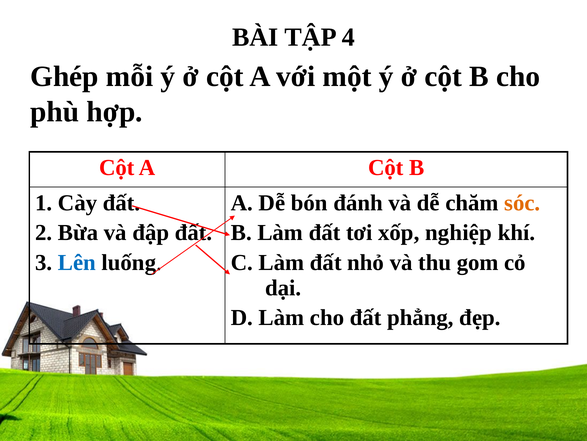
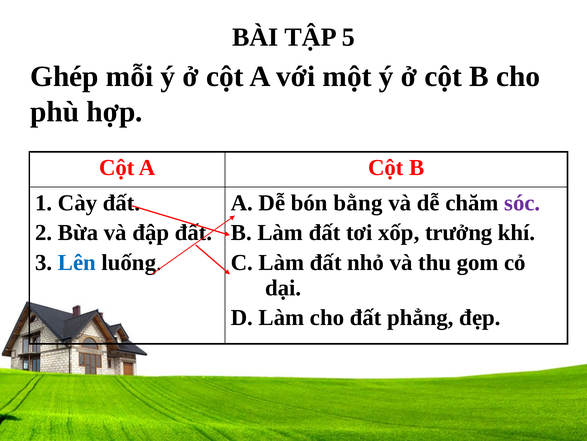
4: 4 -> 5
đánh: đánh -> bằng
sóc colour: orange -> purple
nghiệp: nghiệp -> trưởng
